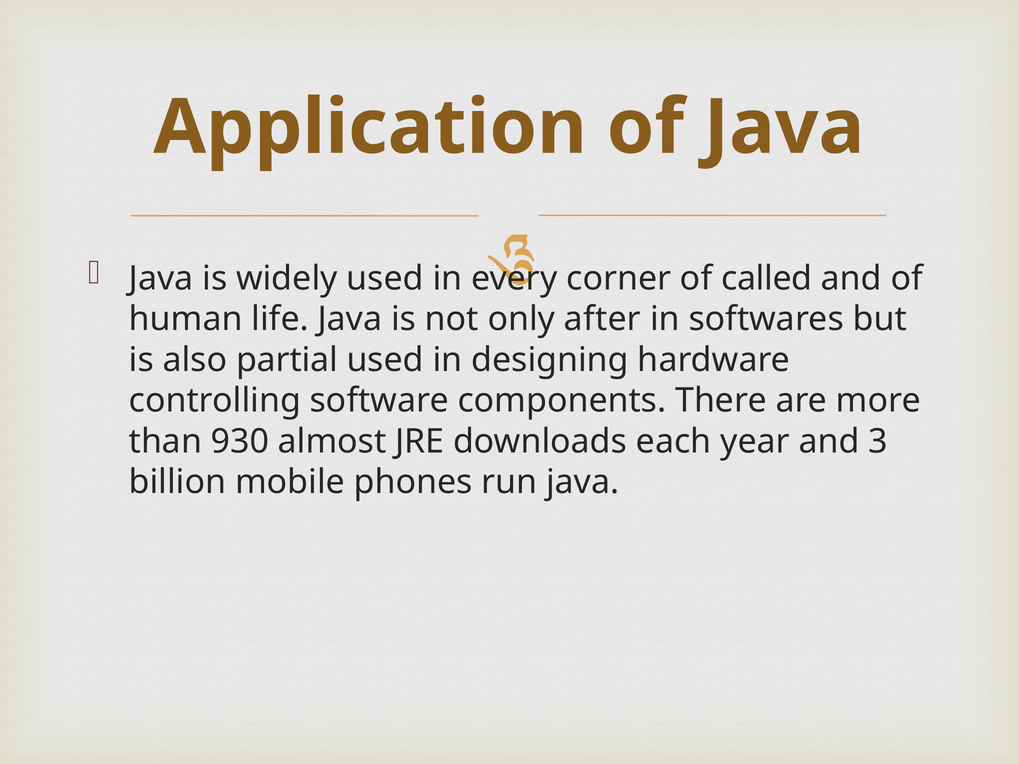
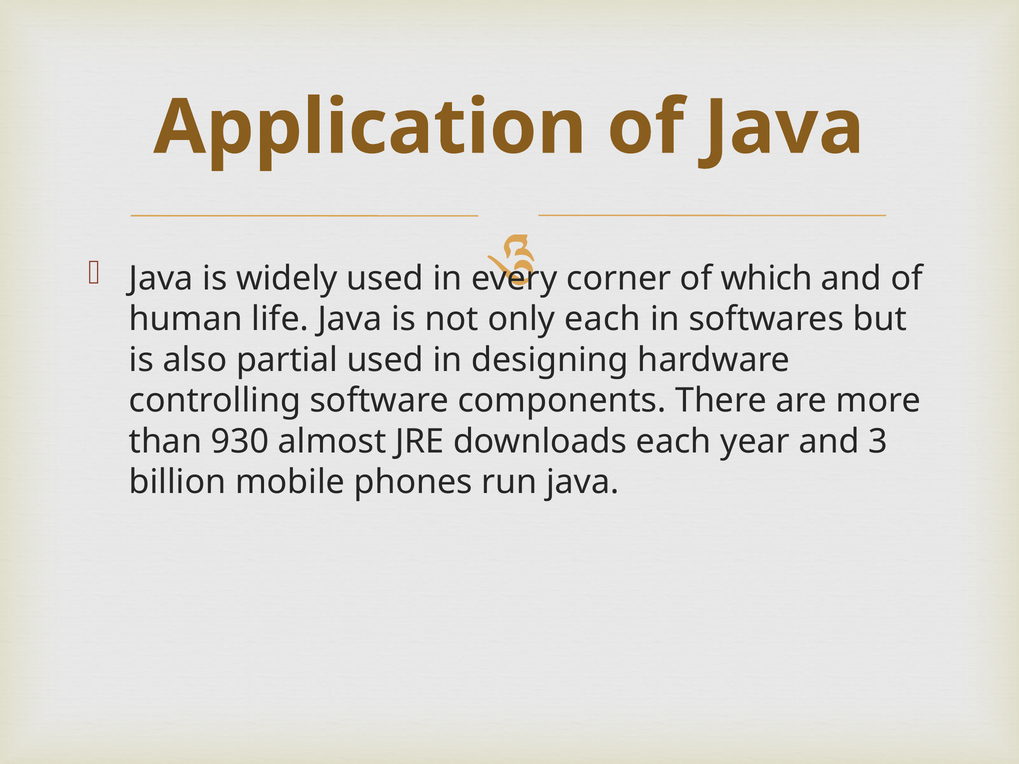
called: called -> which
only after: after -> each
